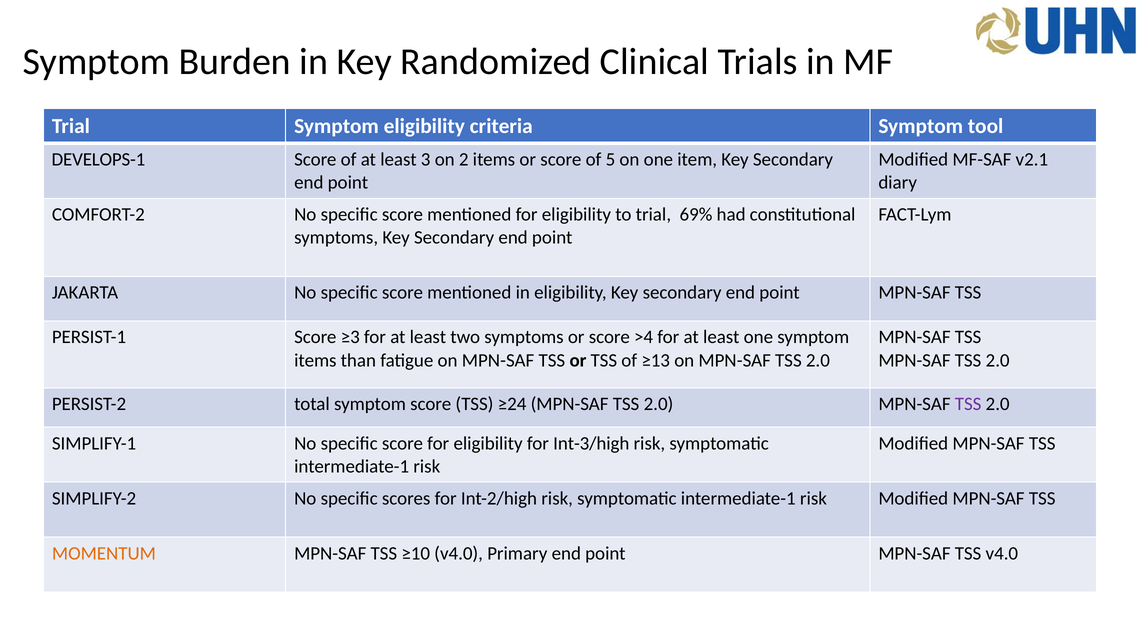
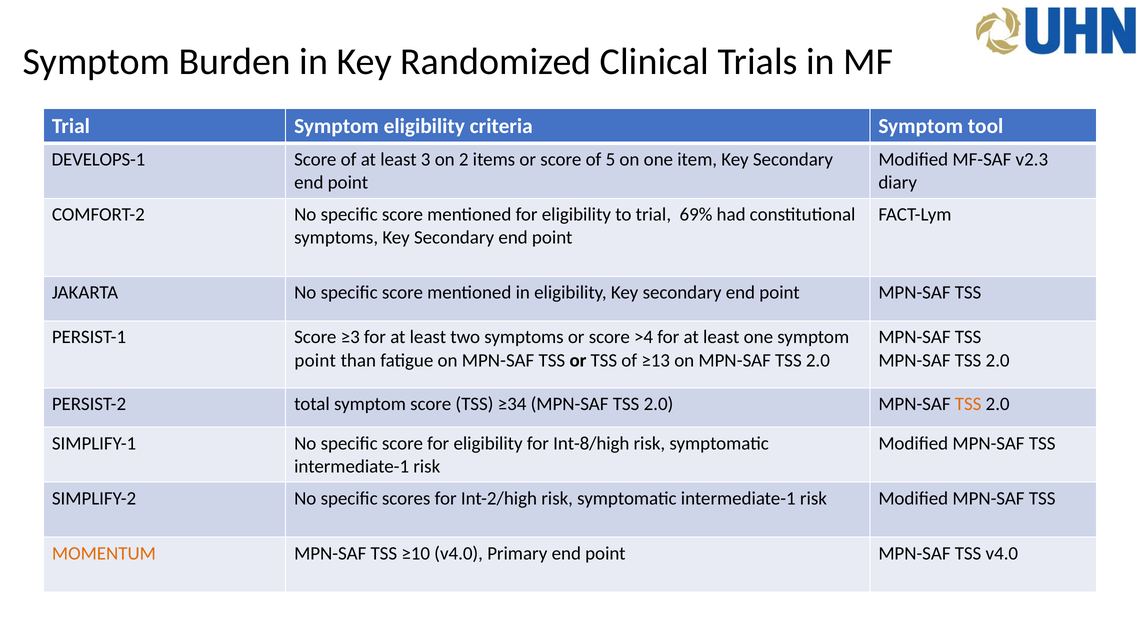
v2.1: v2.1 -> v2.3
items at (315, 361): items -> point
≥24: ≥24 -> ≥34
TSS at (968, 404) colour: purple -> orange
Int-3/high: Int-3/high -> Int-8/high
